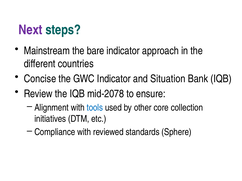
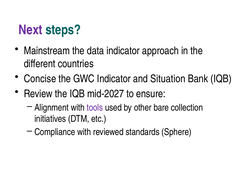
bare: bare -> data
mid-2078: mid-2078 -> mid-2027
tools colour: blue -> purple
core: core -> bare
